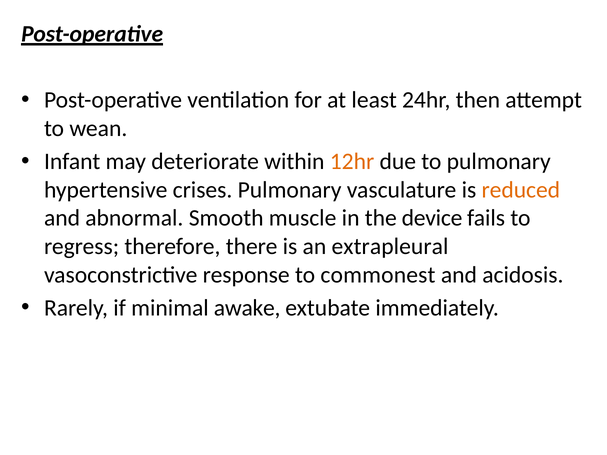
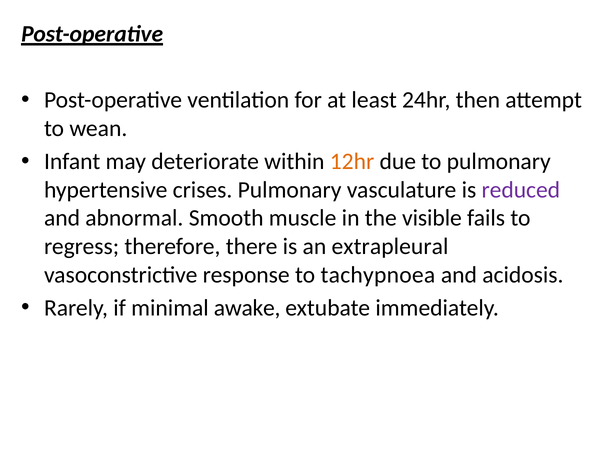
reduced colour: orange -> purple
device: device -> visible
commonest: commonest -> tachypnoea
